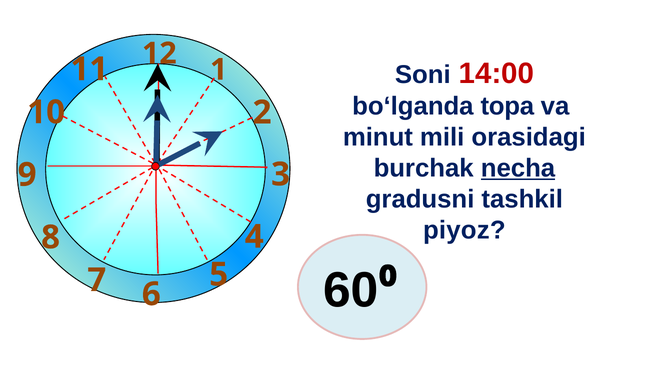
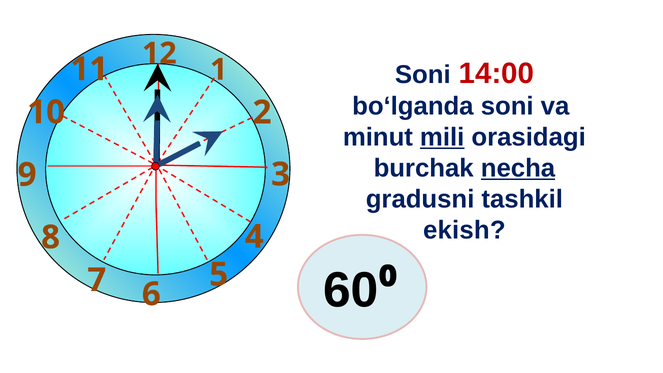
bo‘lganda topa: topa -> soni
mili underline: none -> present
piyoz: piyoz -> ekish
